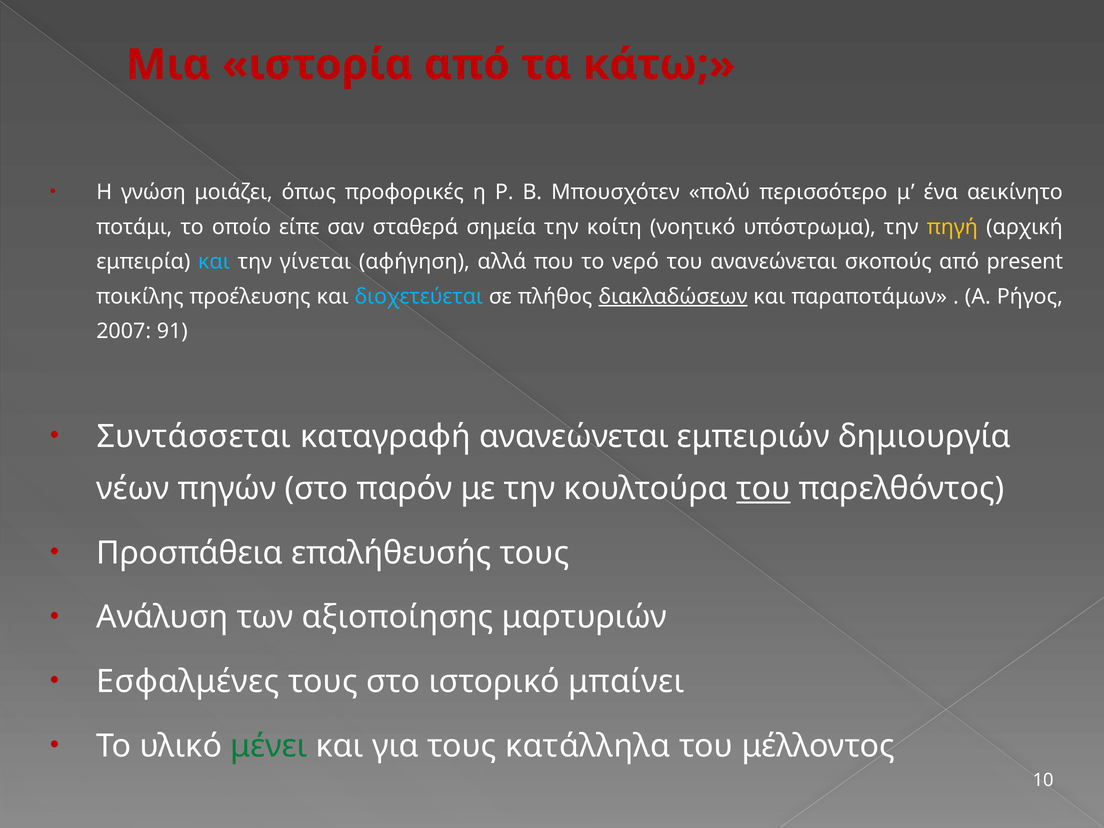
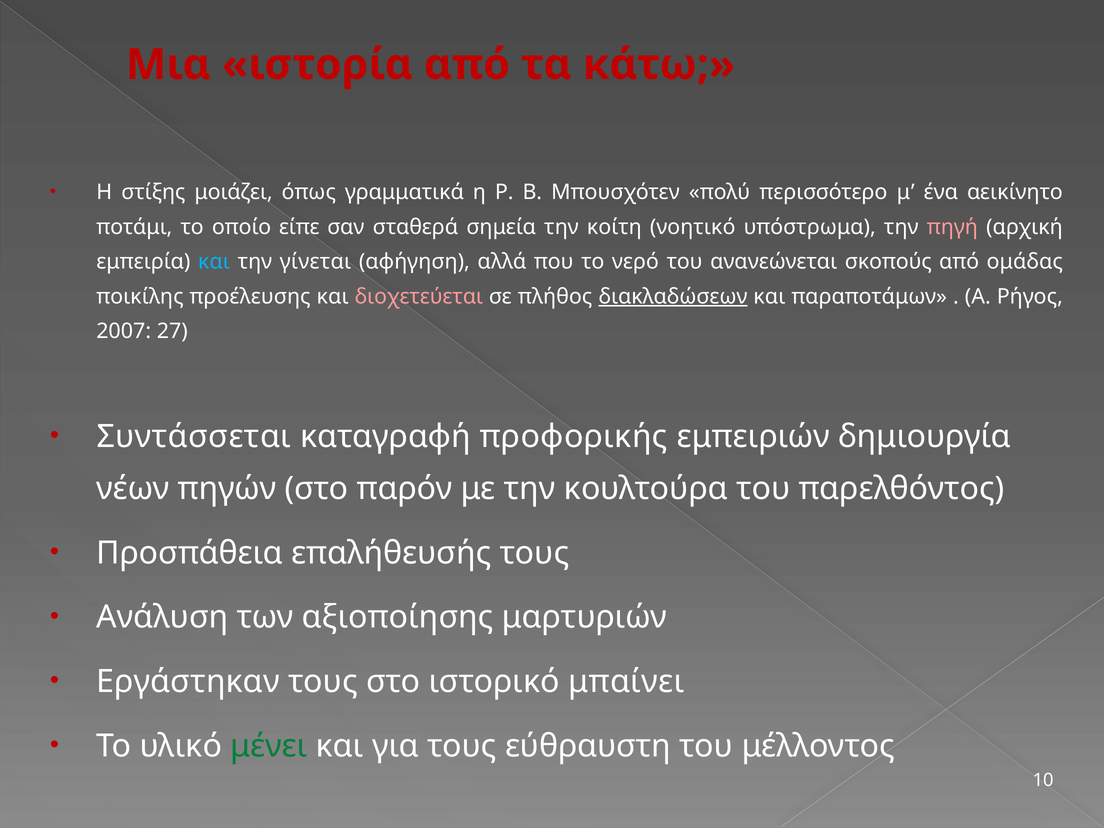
γνώση: γνώση -> στίξης
προφορικές: προφορικές -> γραμματικά
πηγή colour: yellow -> pink
present: present -> ομάδας
διοχετεύεται colour: light blue -> pink
91: 91 -> 27
καταγραφή ανανεώνεται: ανανεώνεται -> προφορικής
του at (763, 489) underline: present -> none
Εσφαλμένες: Εσφαλμένες -> Εργάστηκαν
κατάλληλα: κατάλληλα -> εύθραυστη
